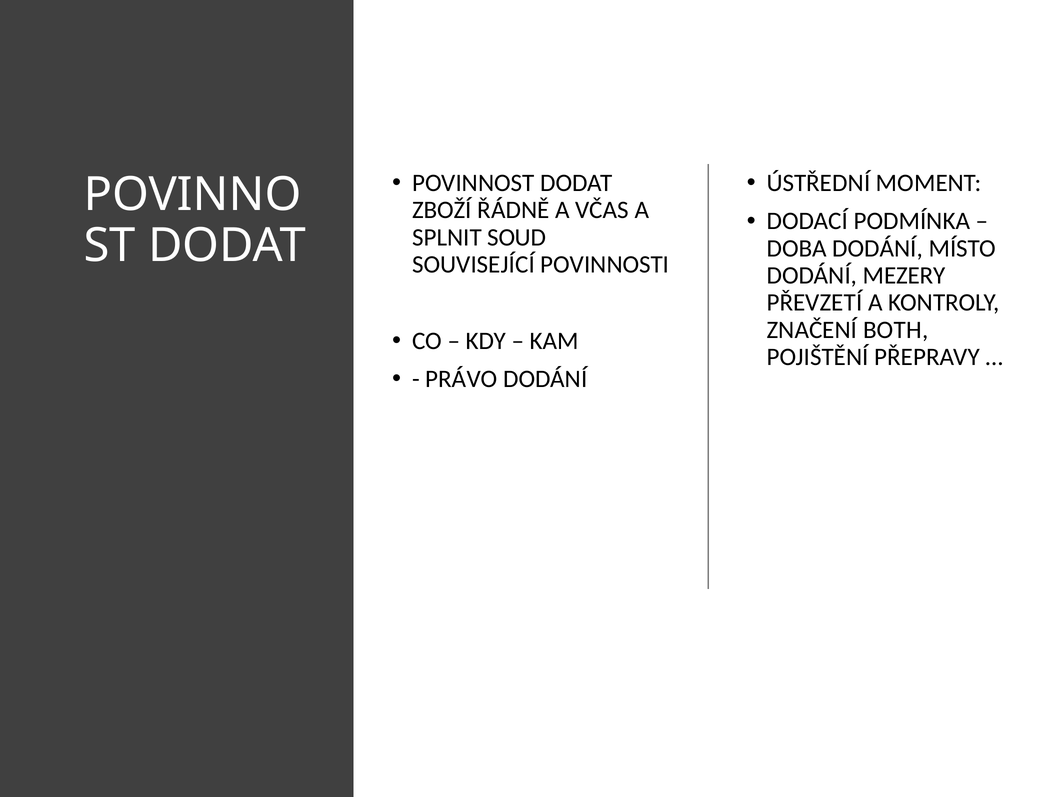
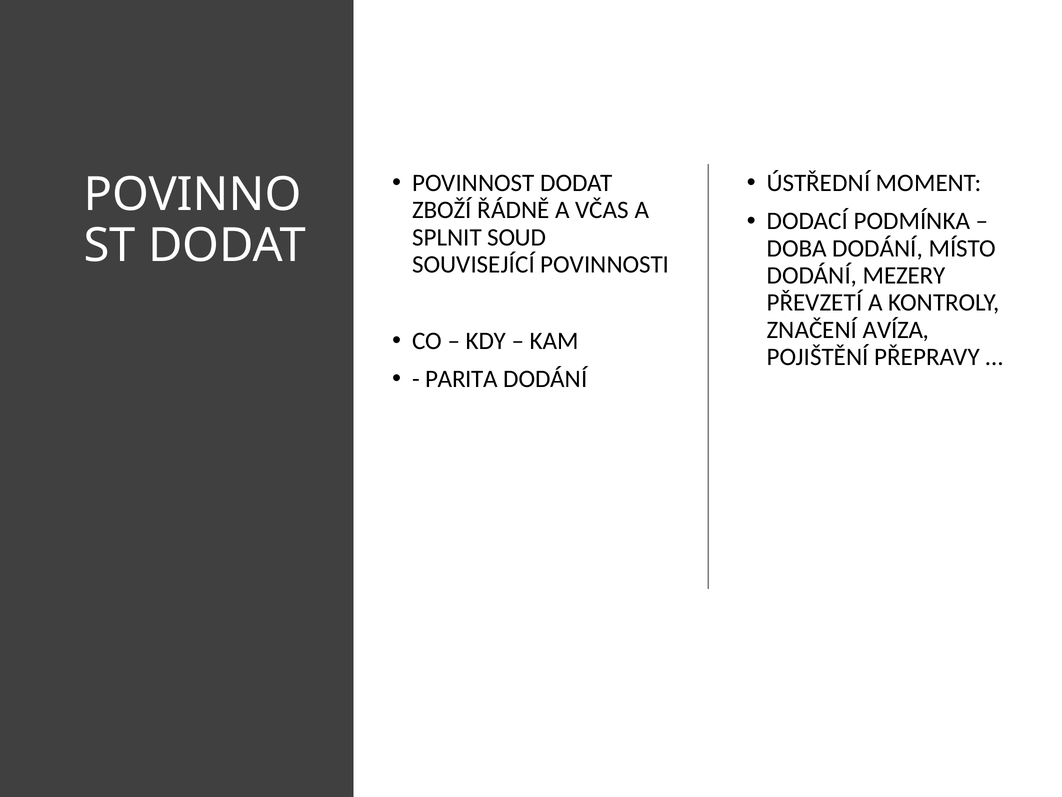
BOTH: BOTH -> AVÍZA
PRÁVO: PRÁVO -> PARITA
